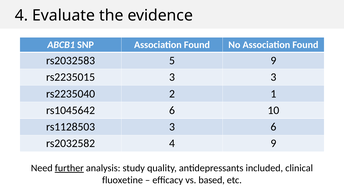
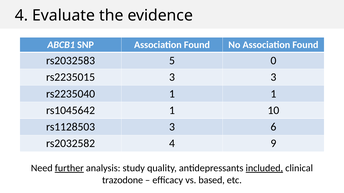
5 9: 9 -> 0
rs2235040 2: 2 -> 1
rs1045642 6: 6 -> 1
included underline: none -> present
fluoxetine: fluoxetine -> trazodone
